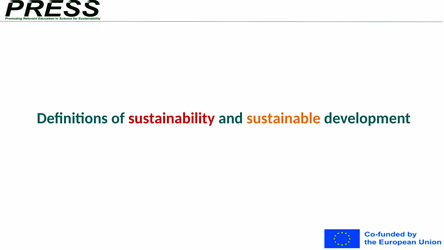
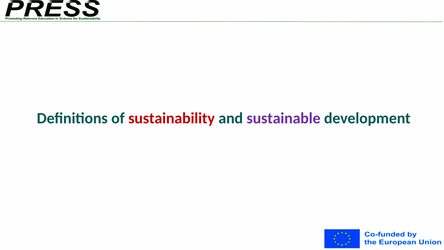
sustainable colour: orange -> purple
